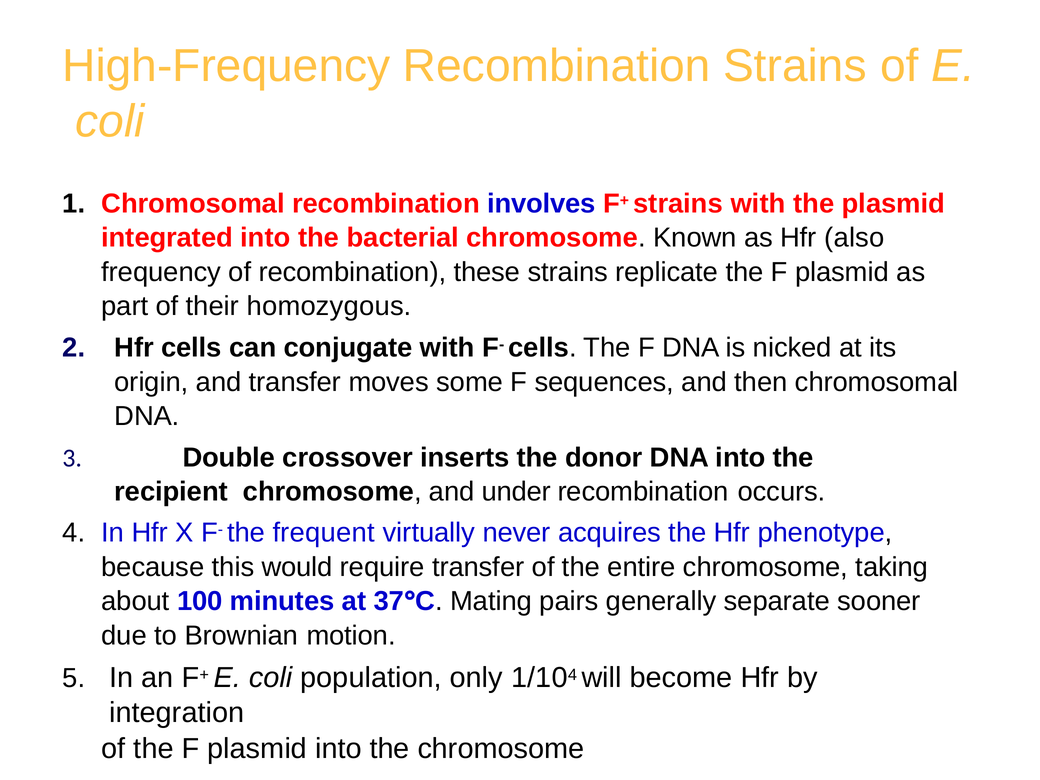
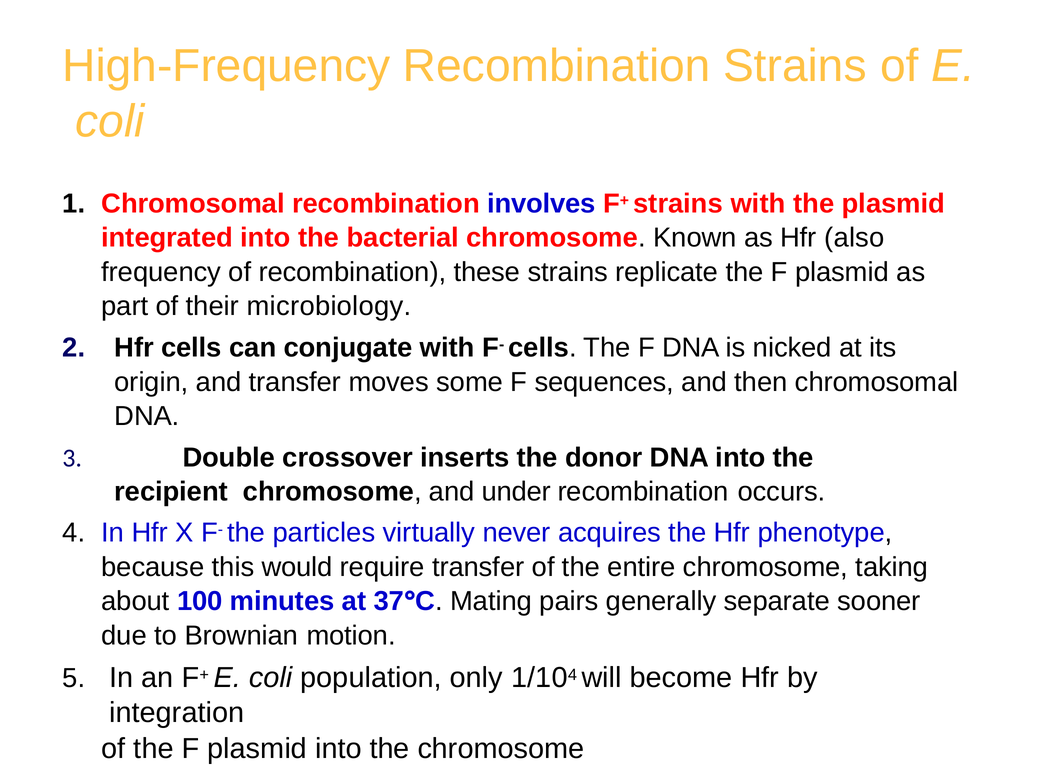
homozygous: homozygous -> microbiology
frequent: frequent -> particles
